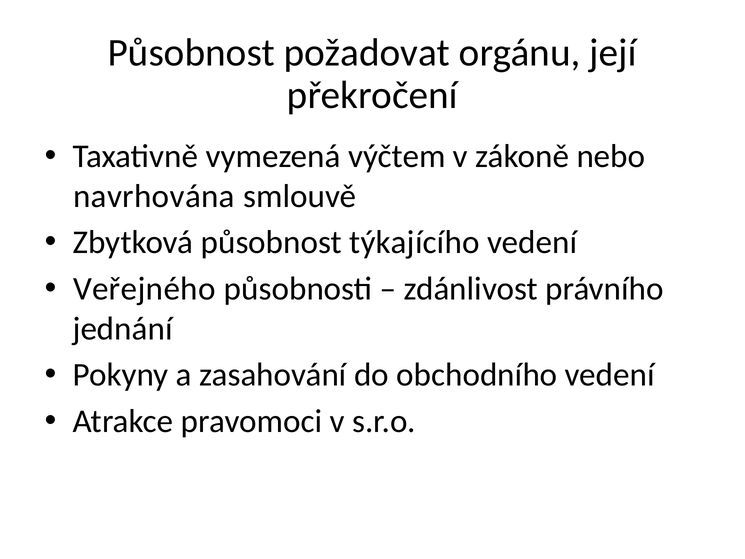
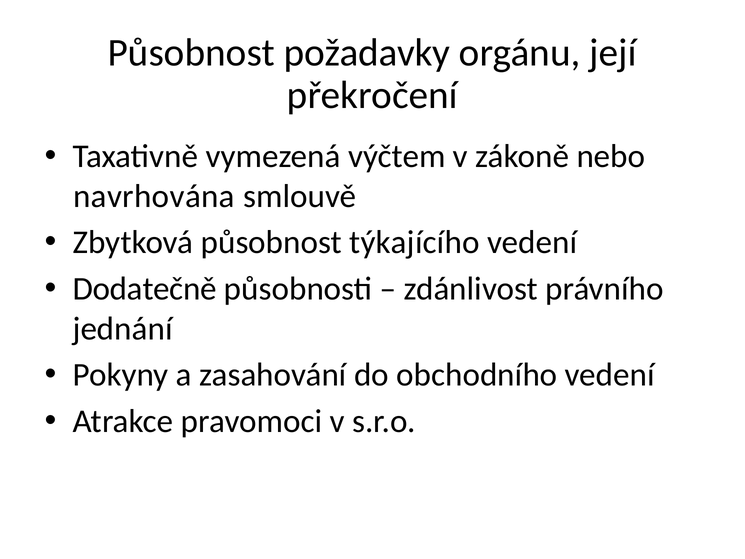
požadovat: požadovat -> požadavky
Veřejného: Veřejného -> Dodatečně
